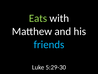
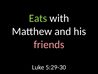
friends colour: light blue -> pink
